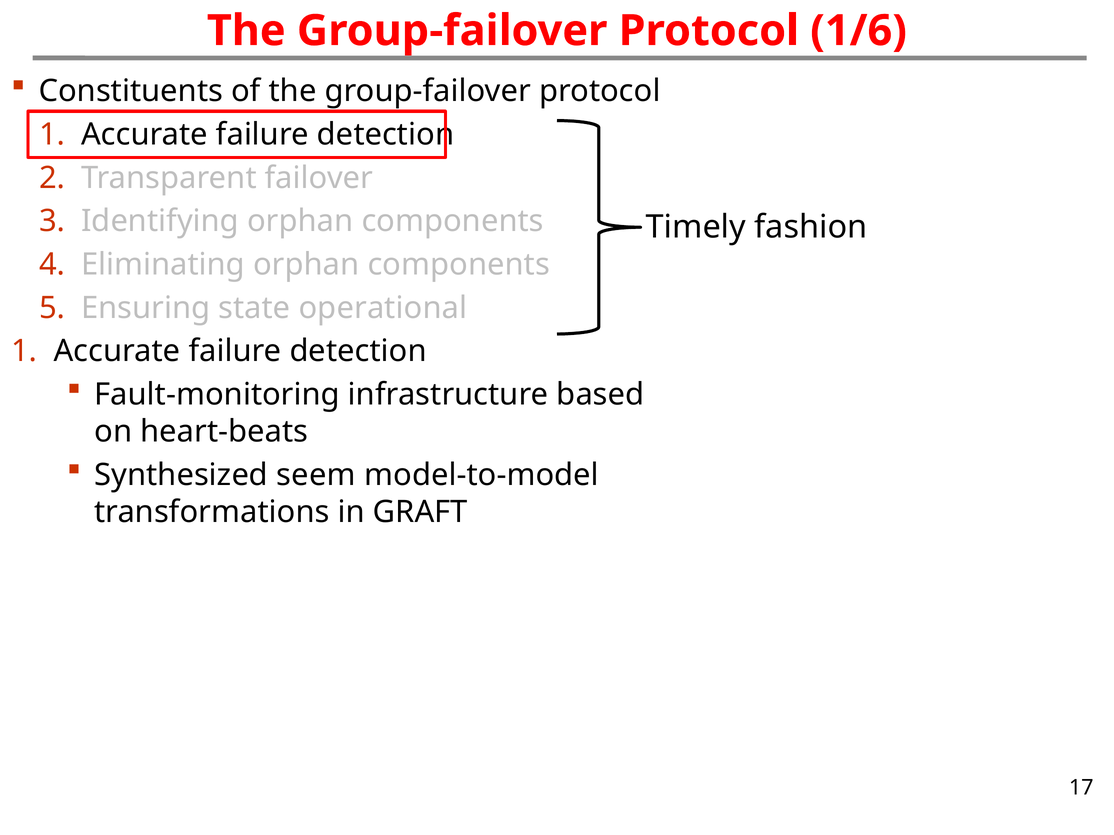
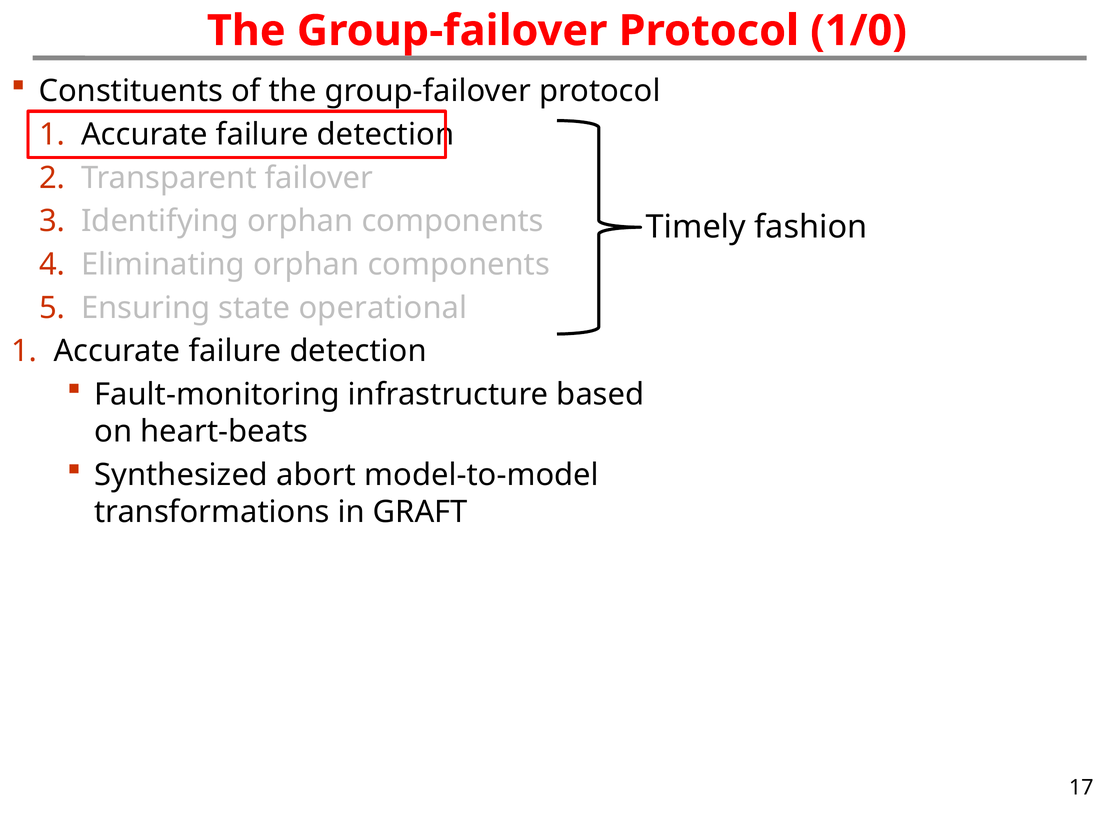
1/6: 1/6 -> 1/0
seem: seem -> abort
